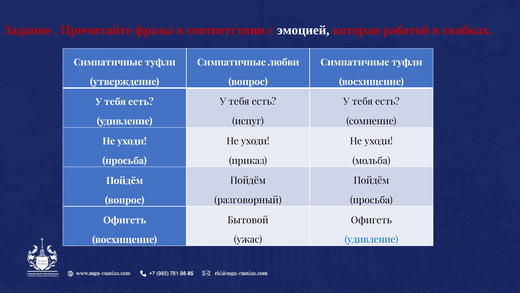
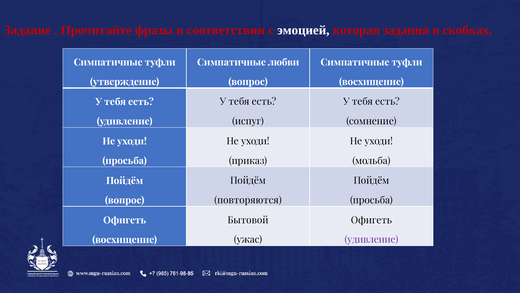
работой: работой -> задания
разговорный: разговорный -> повторяются
удивление at (371, 239) colour: blue -> purple
